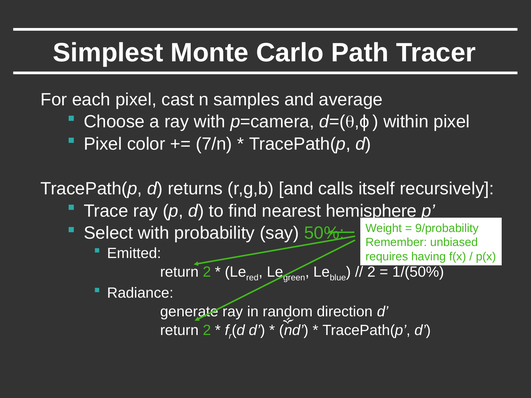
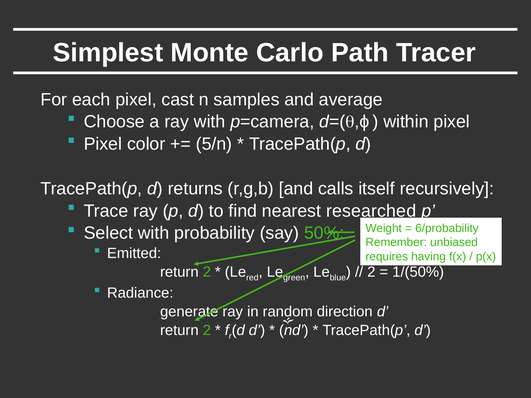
7/n: 7/n -> 5/n
hemisphere: hemisphere -> researched
9/probability: 9/probability -> 6/probability
